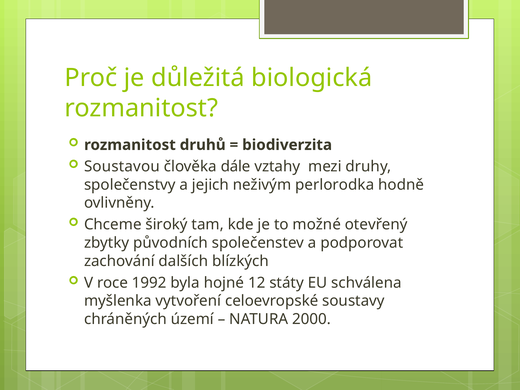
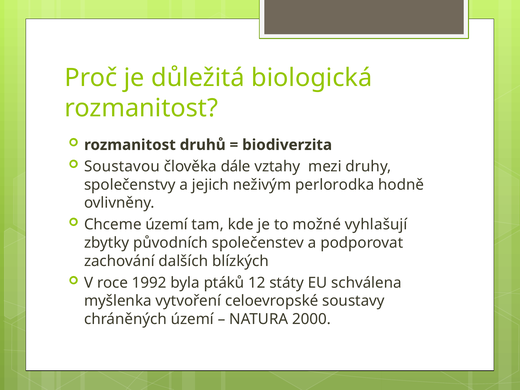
Chceme široký: široký -> území
otevřený: otevřený -> vyhlašují
hojné: hojné -> ptáků
